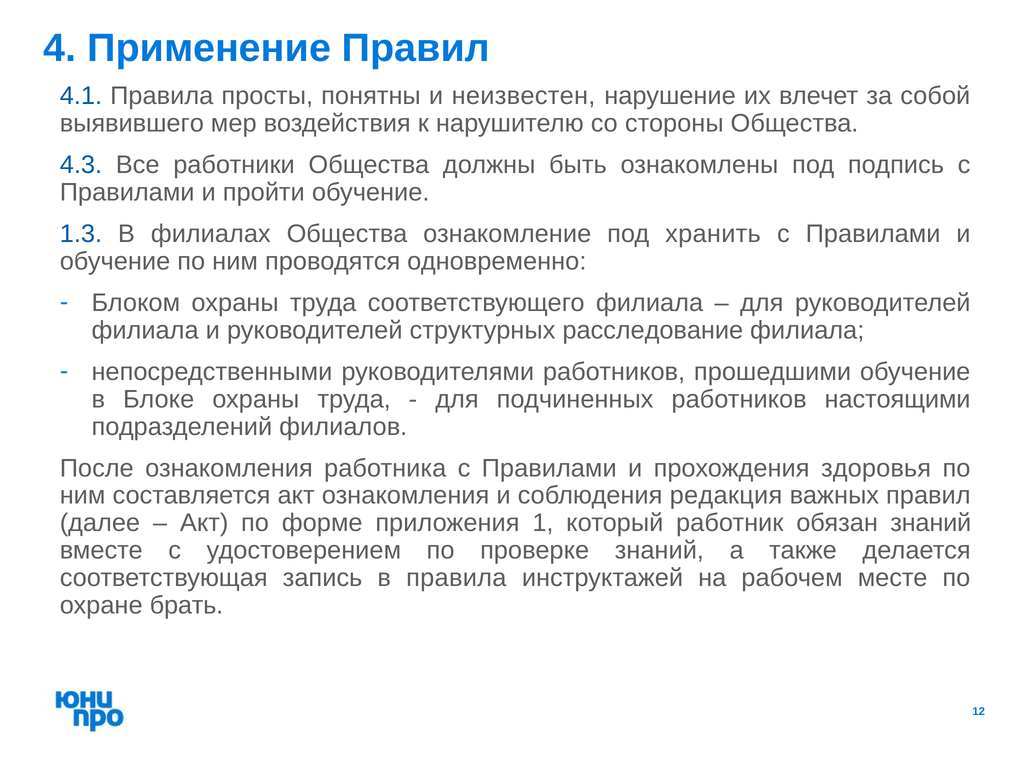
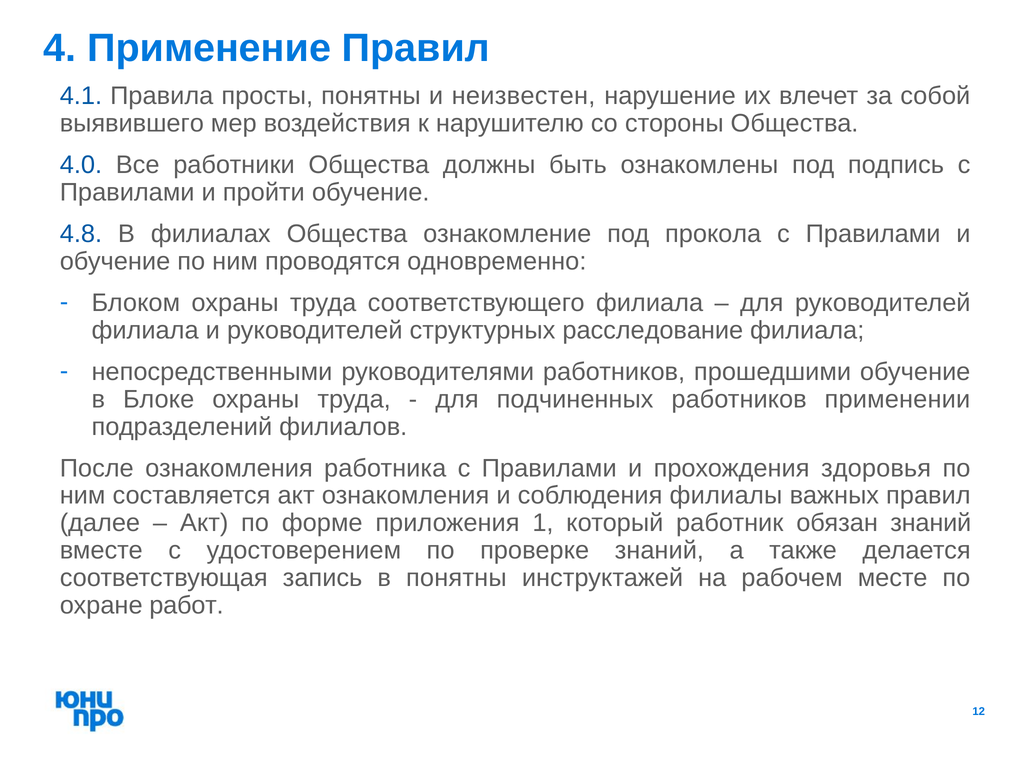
4.3: 4.3 -> 4.0
1.3: 1.3 -> 4.8
хранить: хранить -> прокола
настоящими: настоящими -> применении
редакция: редакция -> филиалы
в правила: правила -> понятны
брать: брать -> работ
